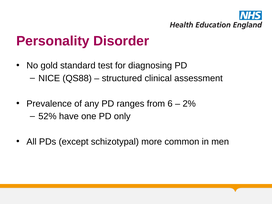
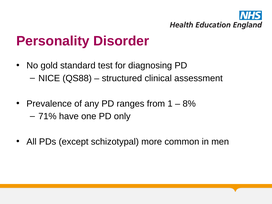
6: 6 -> 1
2%: 2% -> 8%
52%: 52% -> 71%
